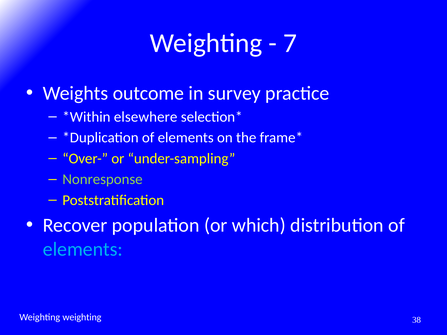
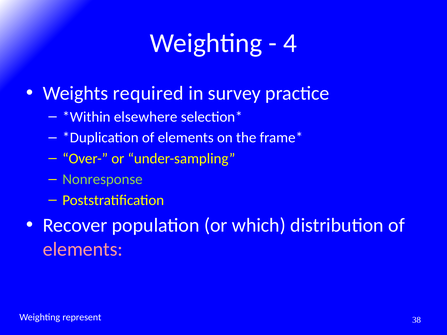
7: 7 -> 4
outcome: outcome -> required
elements at (83, 249) colour: light blue -> pink
Weighting weighting: weighting -> represent
